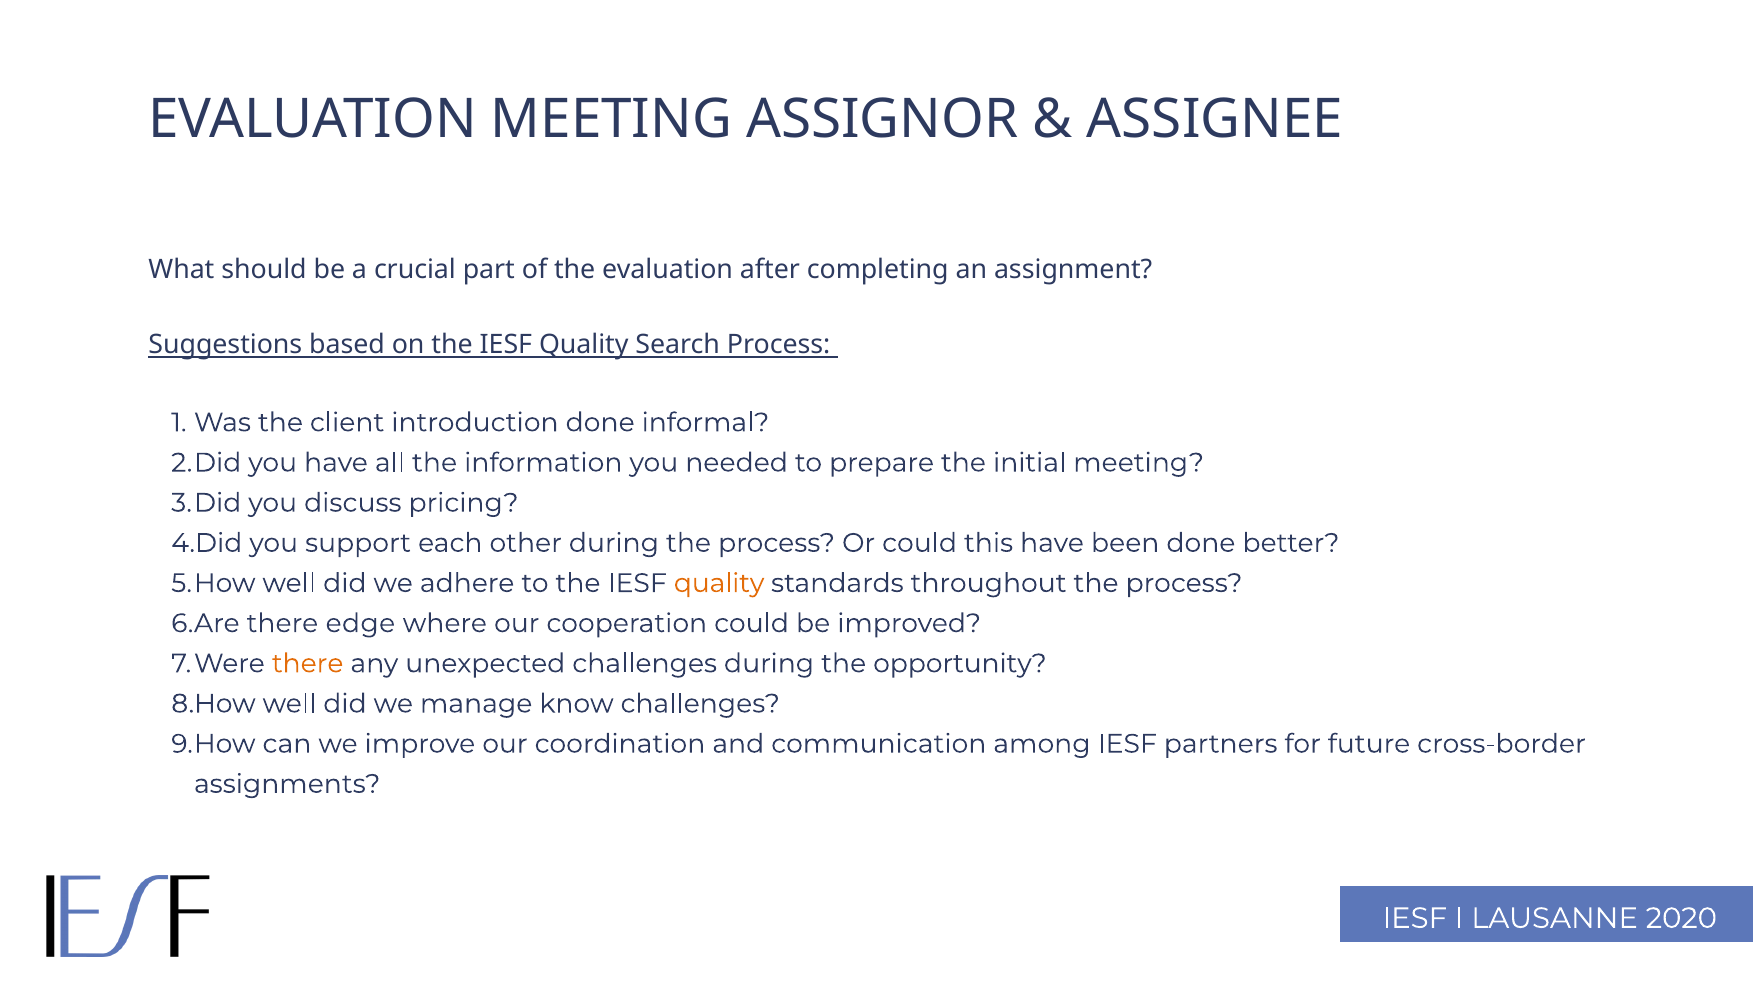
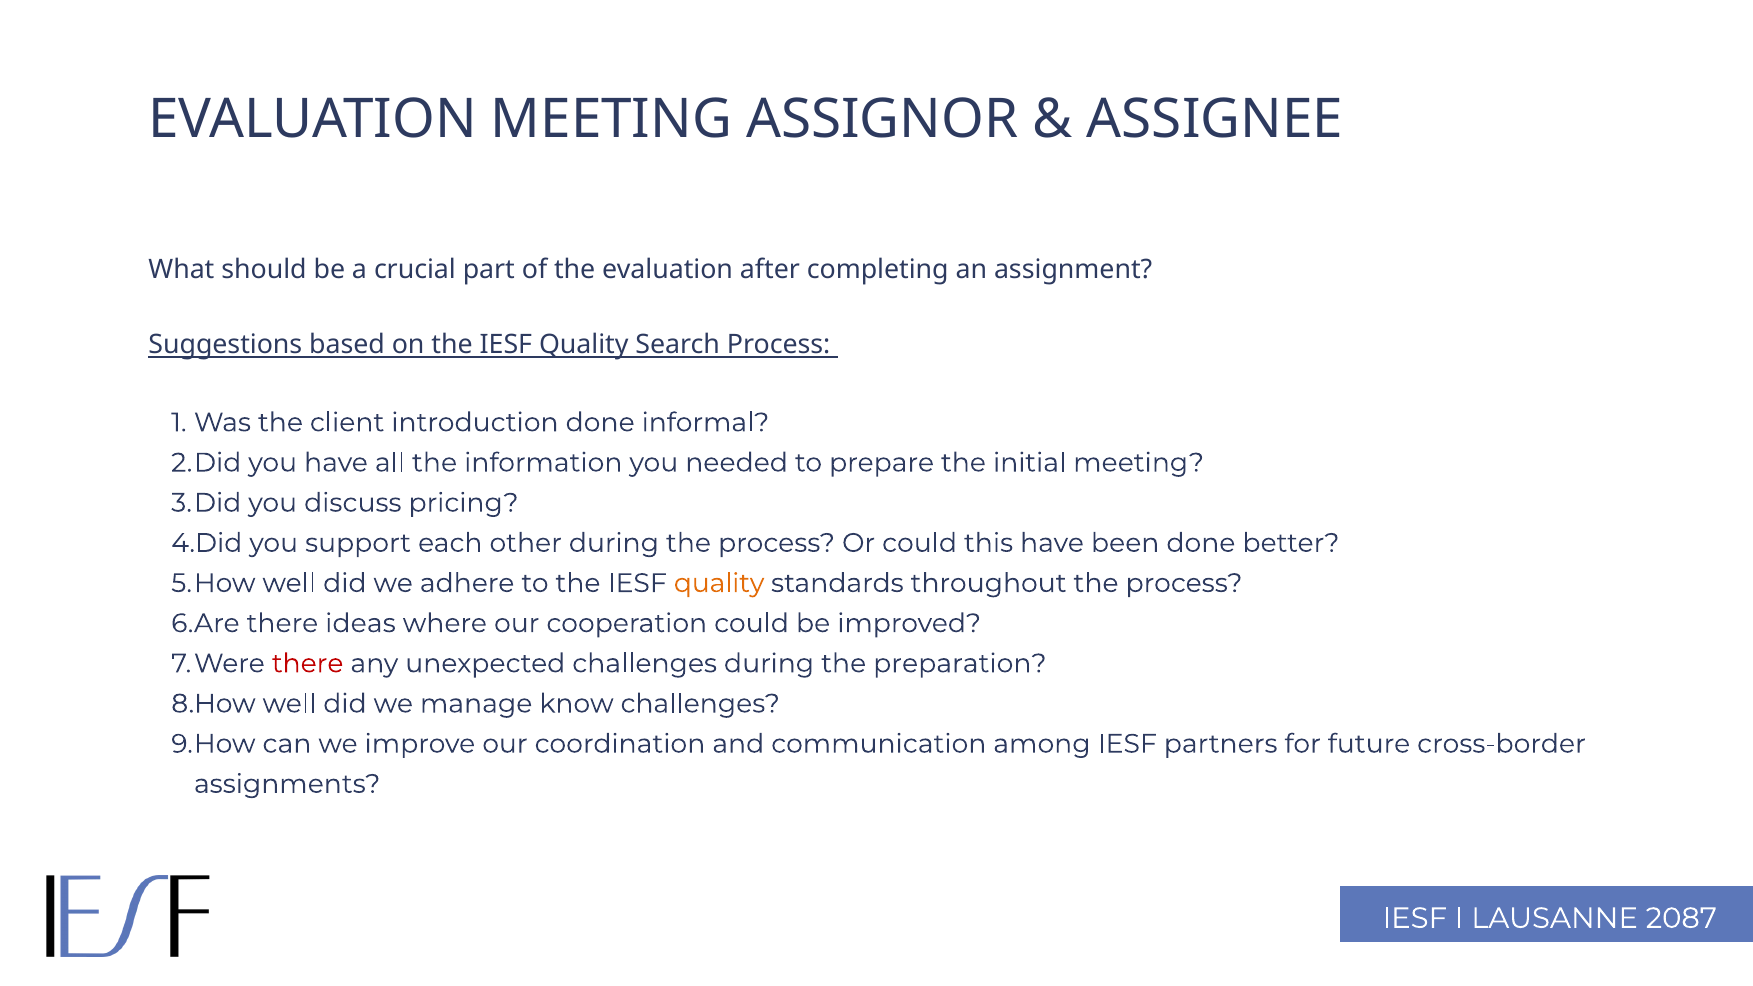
edge: edge -> ideas
there at (308, 664) colour: orange -> red
opportunity: opportunity -> preparation
2020: 2020 -> 2087
